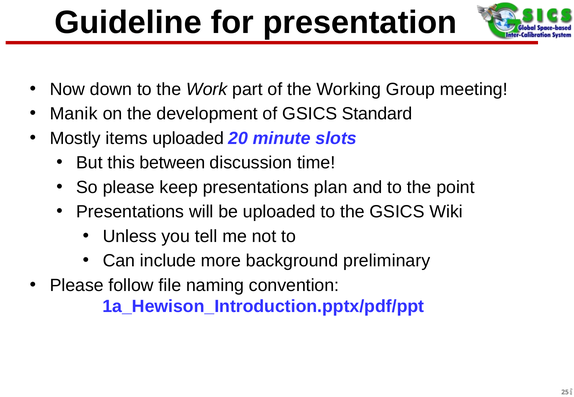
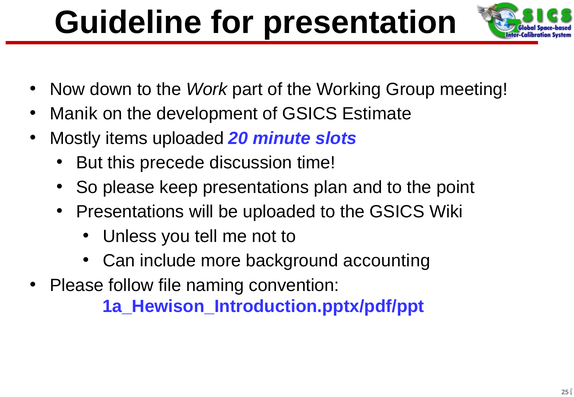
Standard: Standard -> Estimate
between: between -> precede
preliminary: preliminary -> accounting
